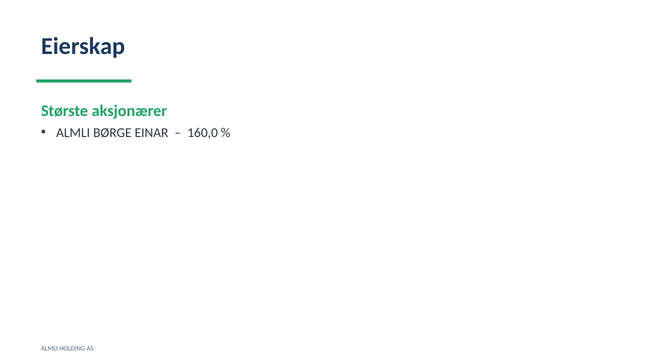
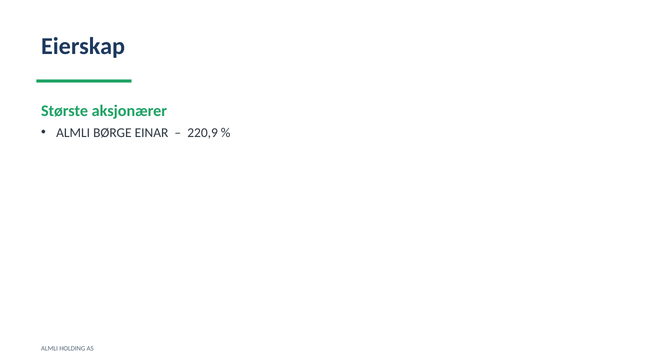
160,0: 160,0 -> 220,9
